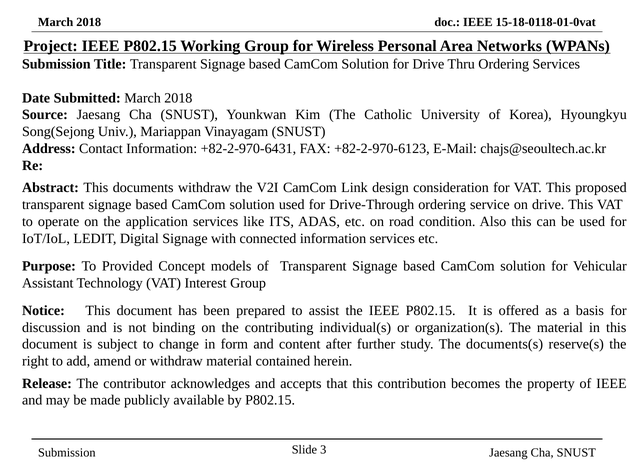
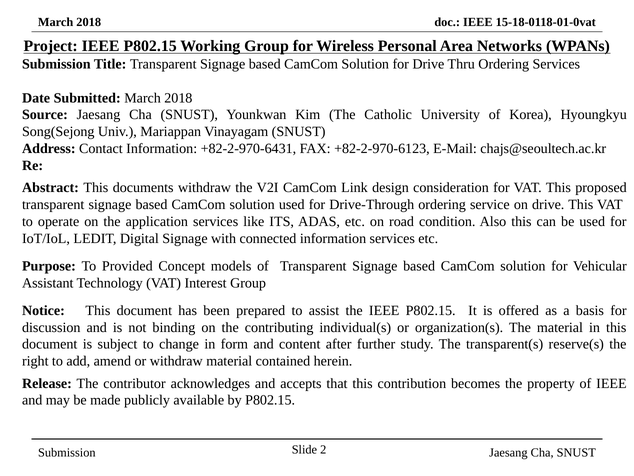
documents(s: documents(s -> transparent(s
3: 3 -> 2
